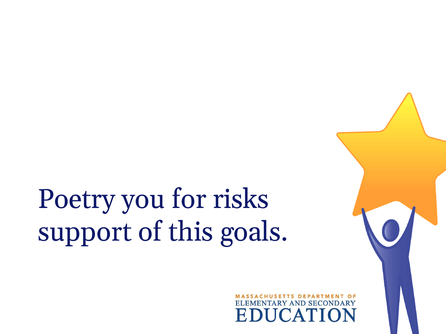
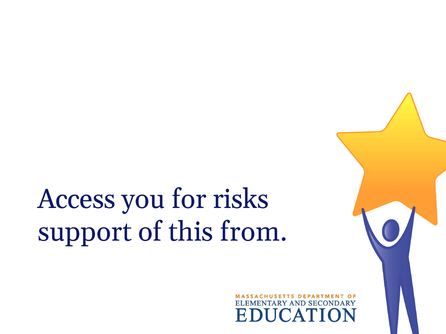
Poetry: Poetry -> Access
goals: goals -> from
